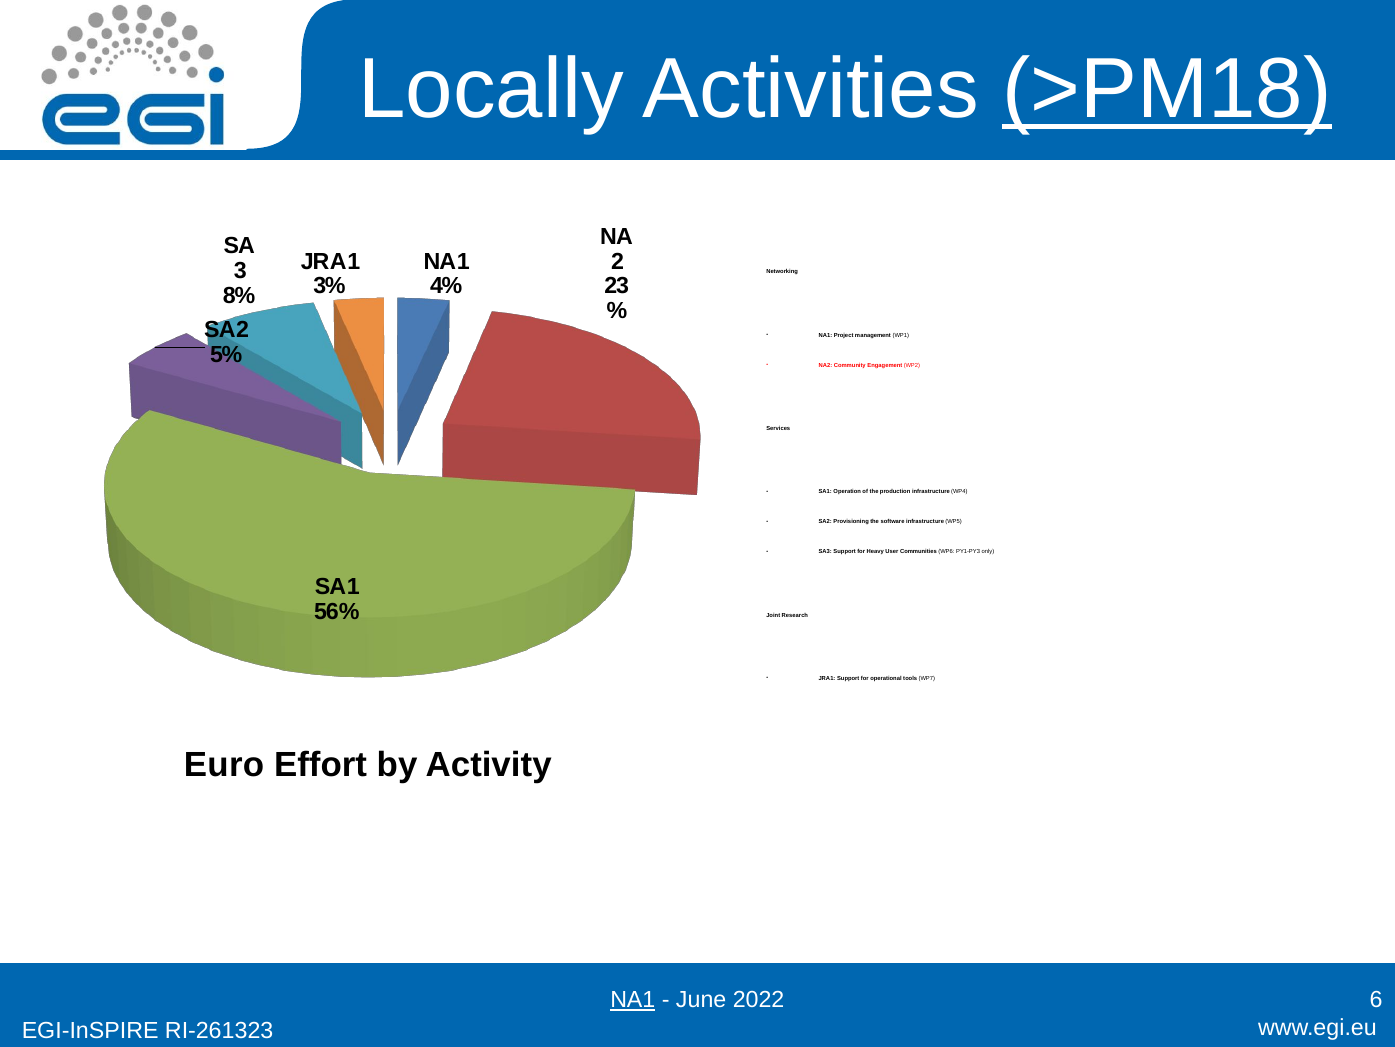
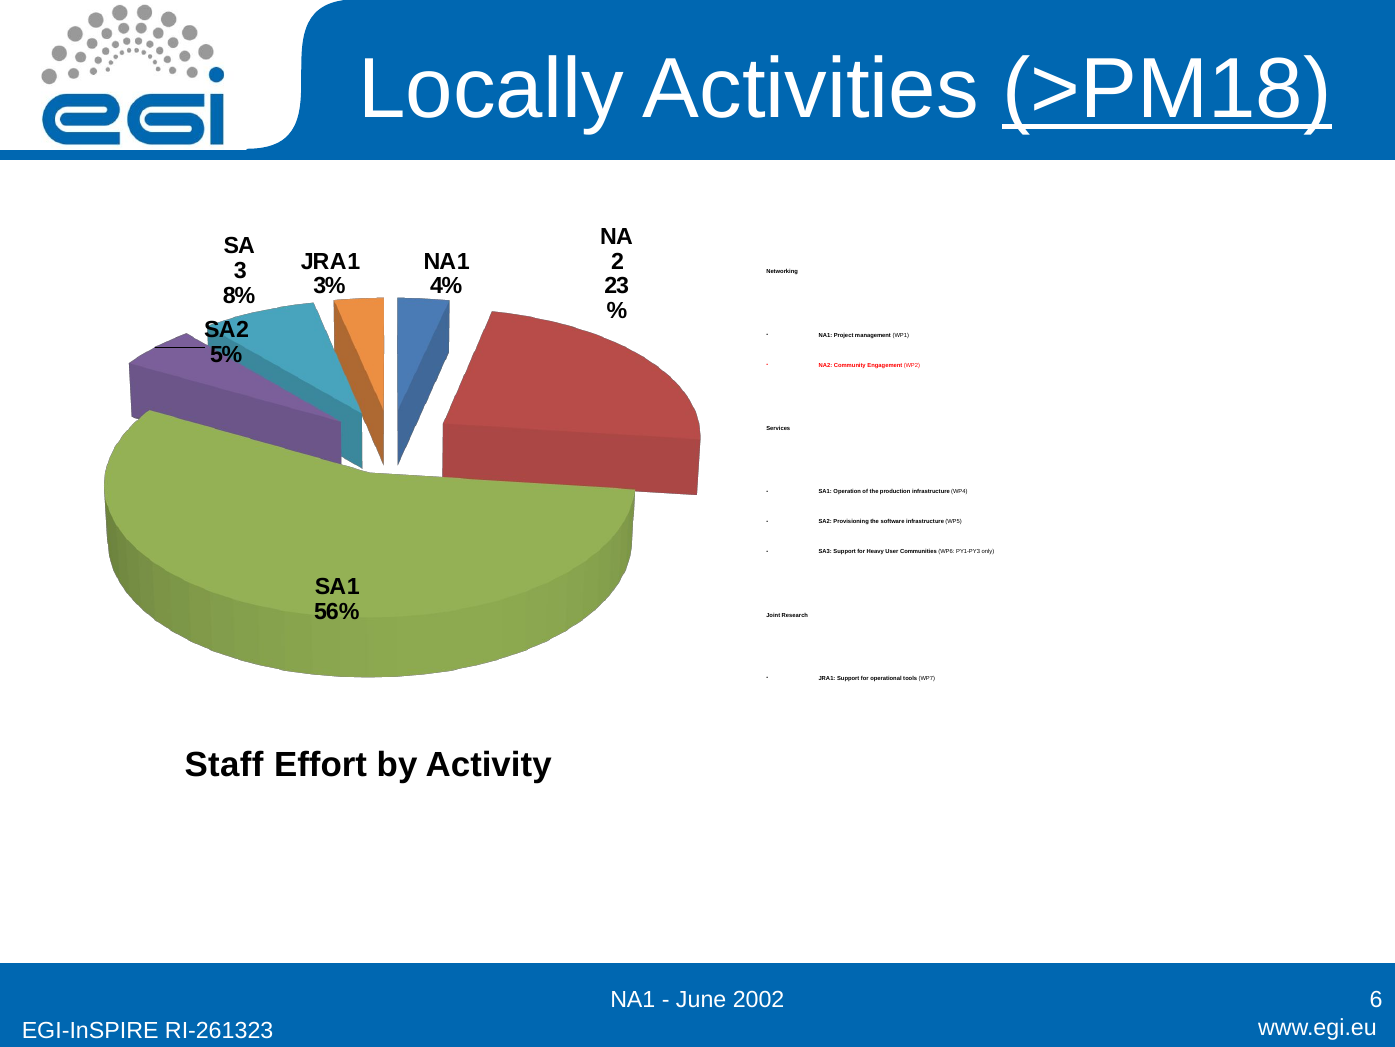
Euro: Euro -> Staff
NA1 at (633, 999) underline: present -> none
2022: 2022 -> 2002
